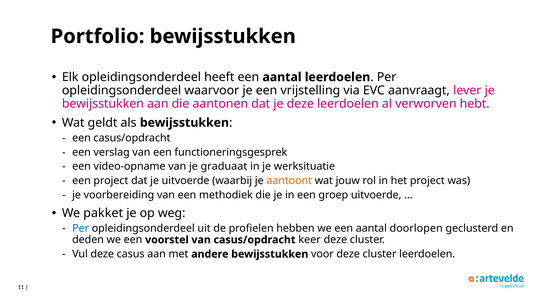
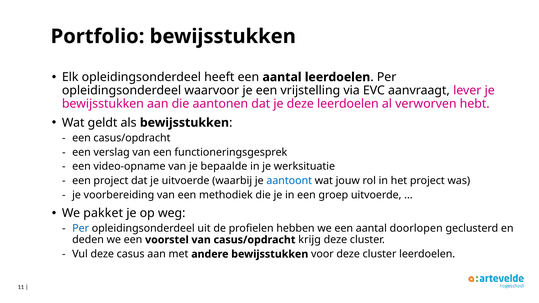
graduaat: graduaat -> bepaalde
aantoont colour: orange -> blue
keer: keer -> krijg
